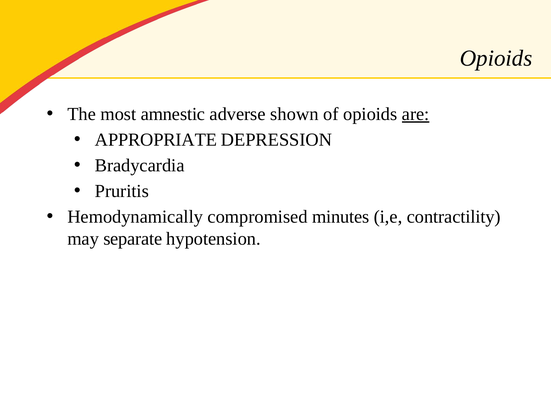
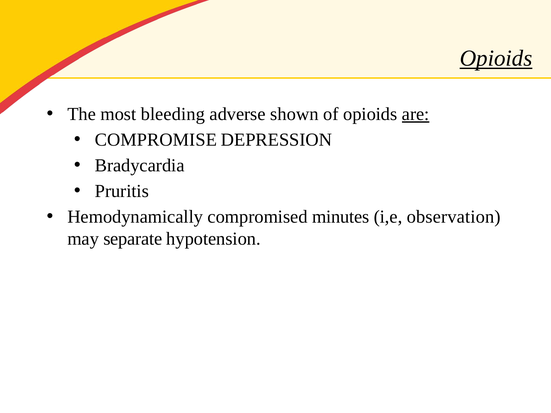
Opioids at (496, 58) underline: none -> present
amnestic: amnestic -> bleeding
APPROPRIATE: APPROPRIATE -> COMPROMISE
contractility: contractility -> observation
